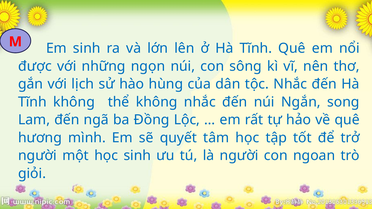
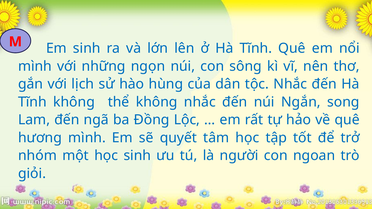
được at (35, 66): được -> mình
người at (37, 156): người -> nhóm
